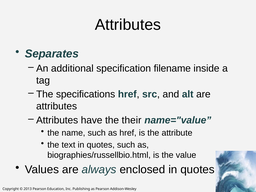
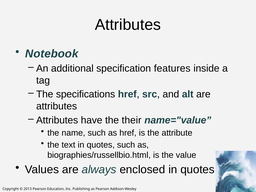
Separates: Separates -> Notebook
filename: filename -> features
